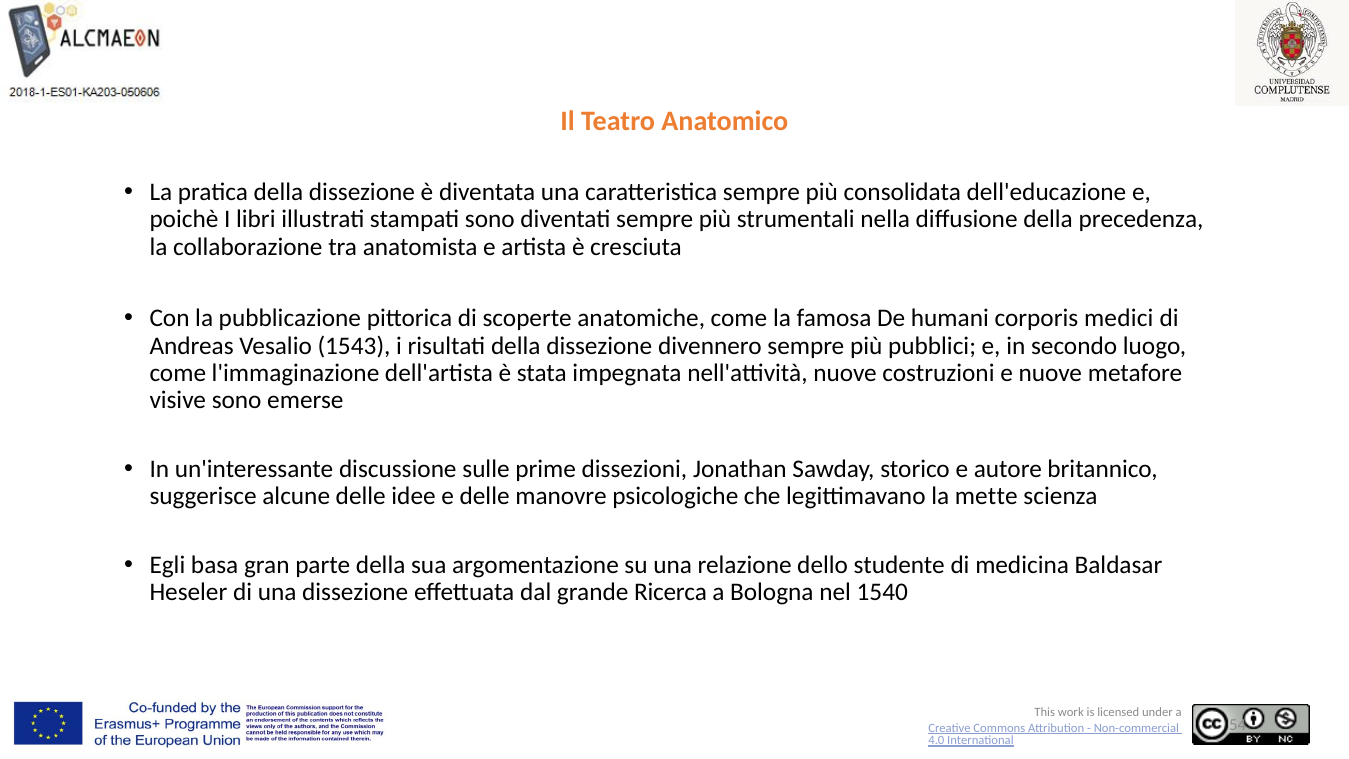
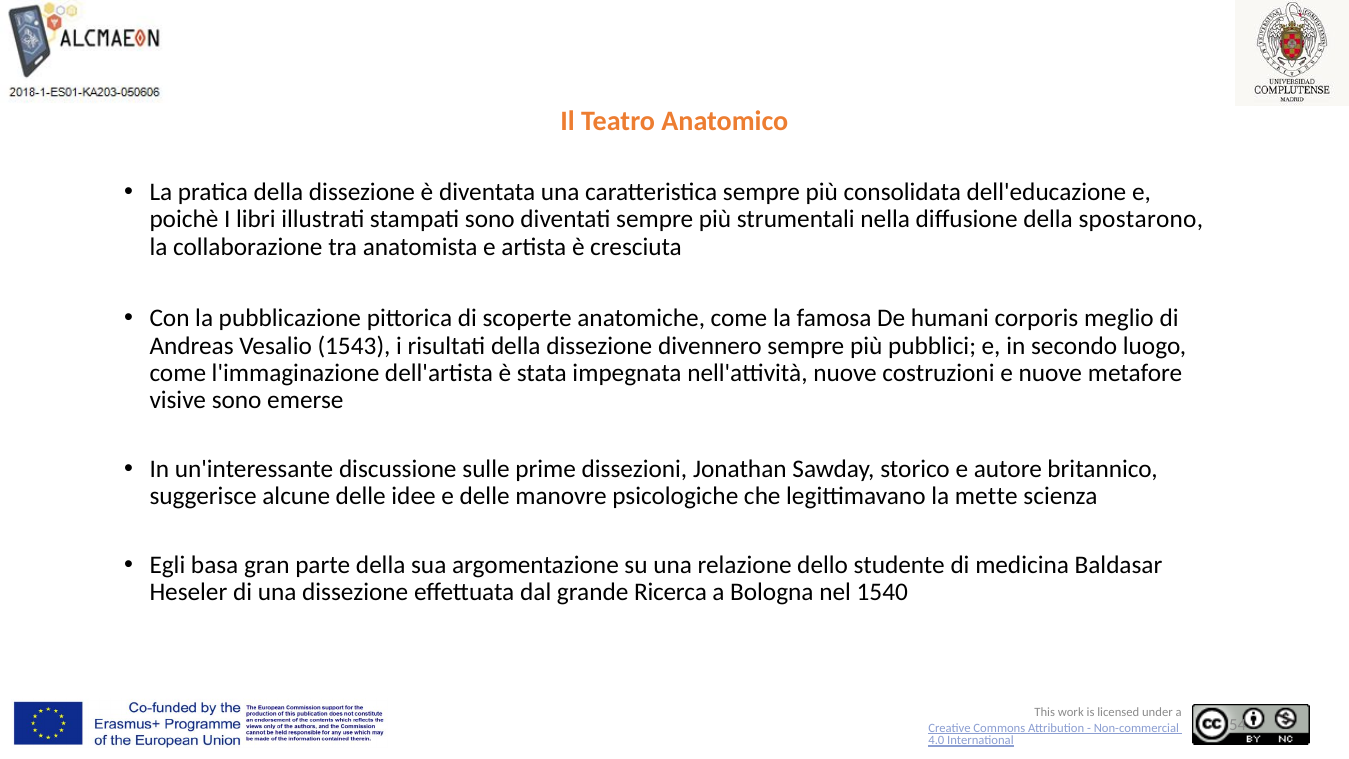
precedenza: precedenza -> spostarono
medici: medici -> meglio
